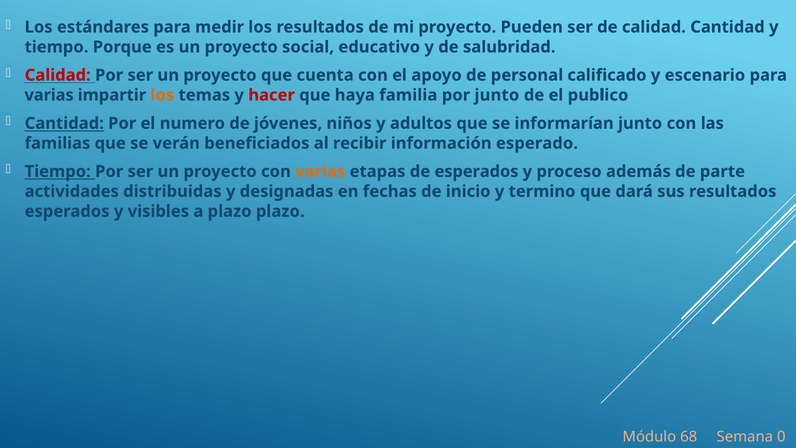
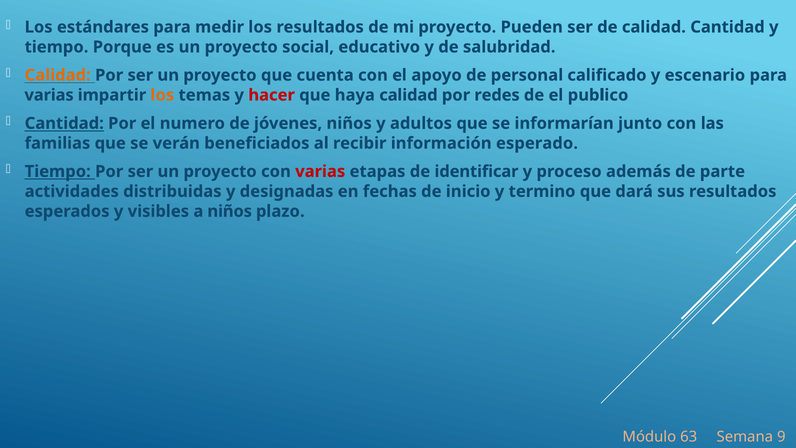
Calidad at (58, 75) colour: red -> orange
haya familia: familia -> calidad
por junto: junto -> redes
varias at (320, 171) colour: orange -> red
de esperados: esperados -> identificar
a plazo: plazo -> niños
68: 68 -> 63
0: 0 -> 9
